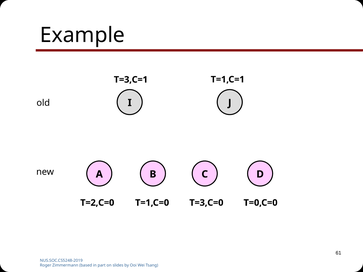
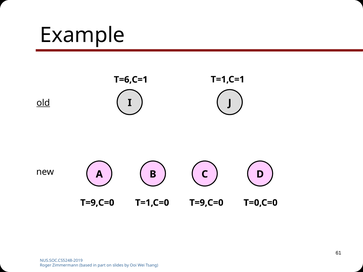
T=3,C=1: T=3,C=1 -> T=6,C=1
old underline: none -> present
T=2,C=0 at (97, 203): T=2,C=0 -> T=9,C=0
T=1,C=0 T=3,C=0: T=3,C=0 -> T=9,C=0
